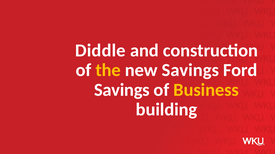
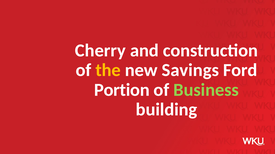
Diddle: Diddle -> Cherry
Savings at (122, 90): Savings -> Portion
Business colour: yellow -> light green
